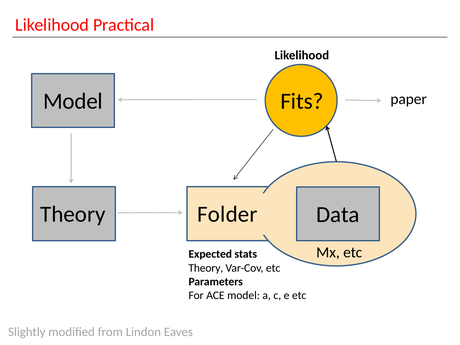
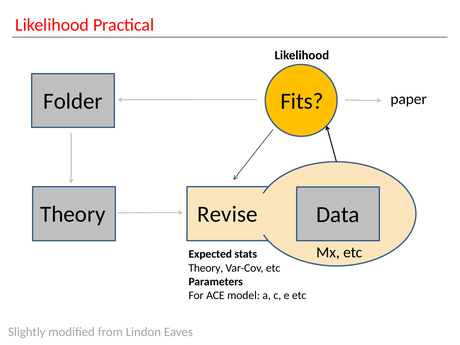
Model at (73, 101): Model -> Folder
Folder: Folder -> Revise
